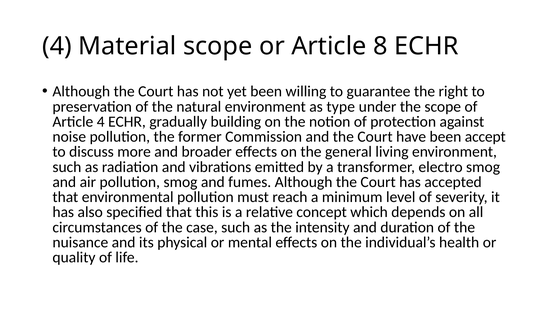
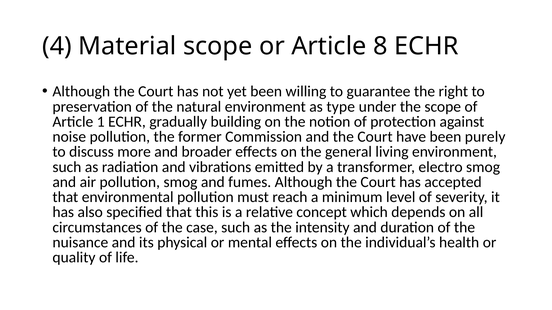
Article 4: 4 -> 1
accept: accept -> purely
